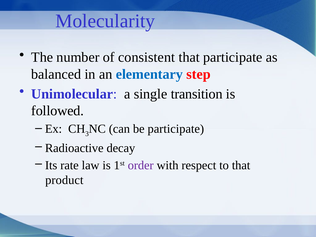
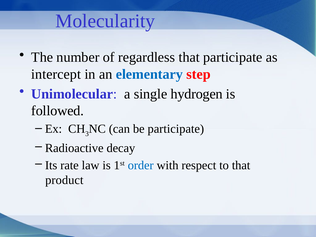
consistent: consistent -> regardless
balanced: balanced -> intercept
transition: transition -> hydrogen
order colour: purple -> blue
